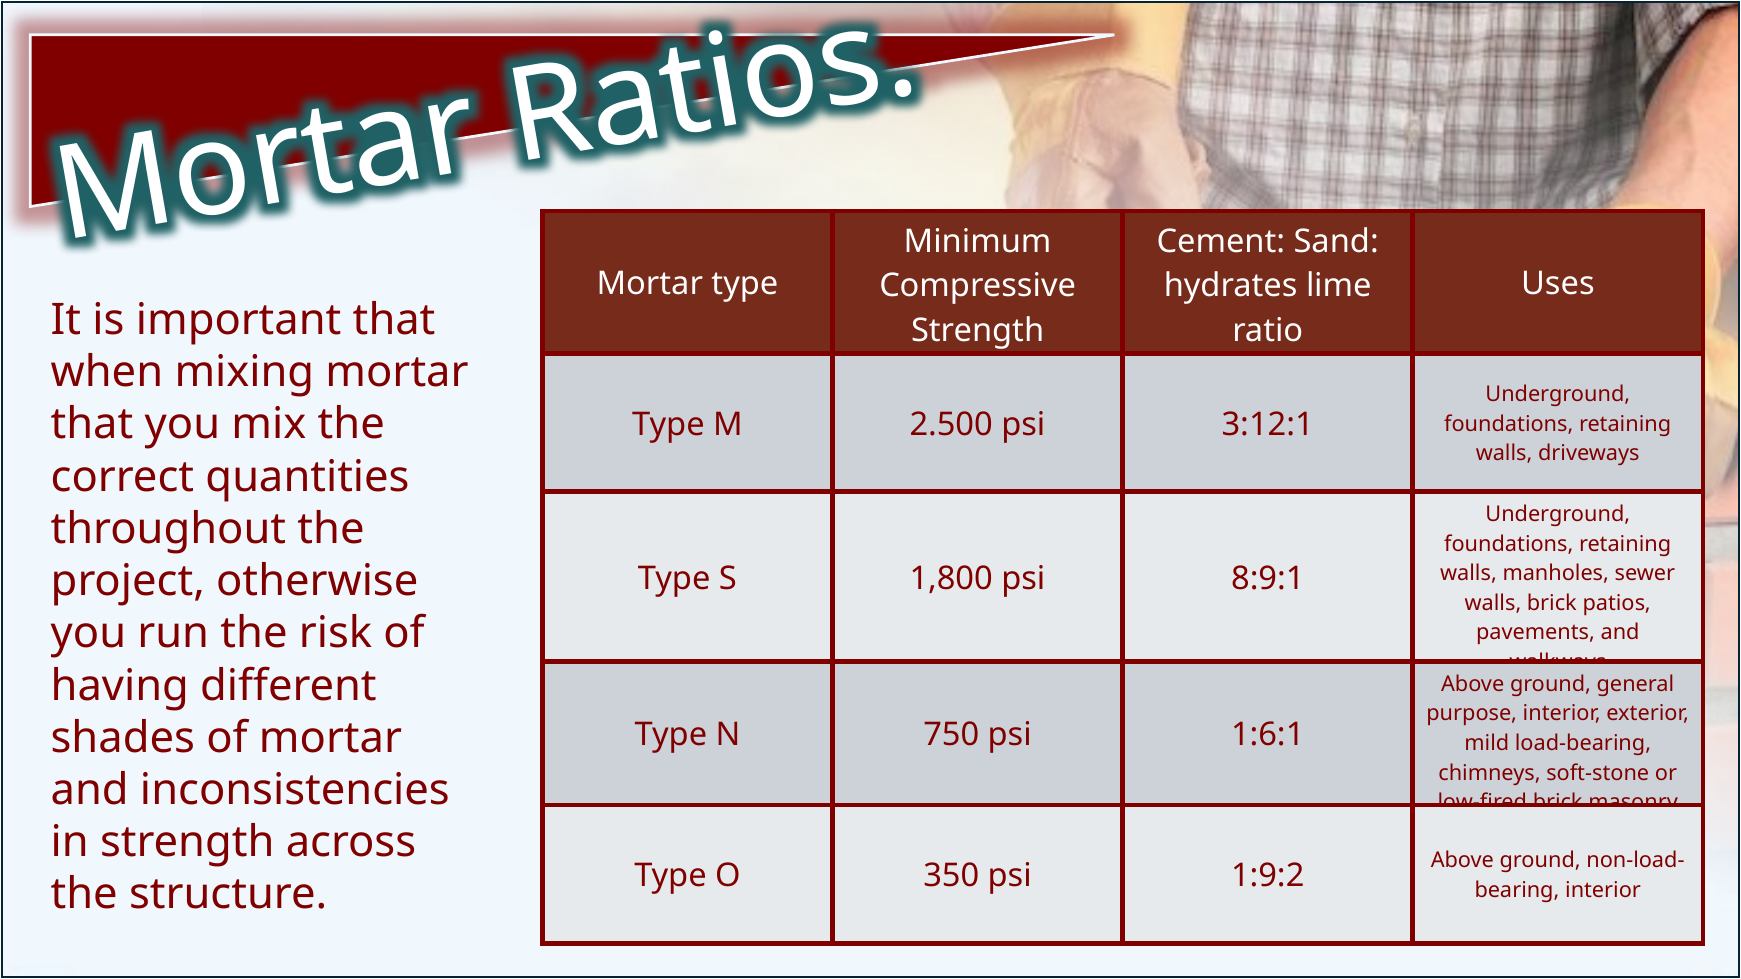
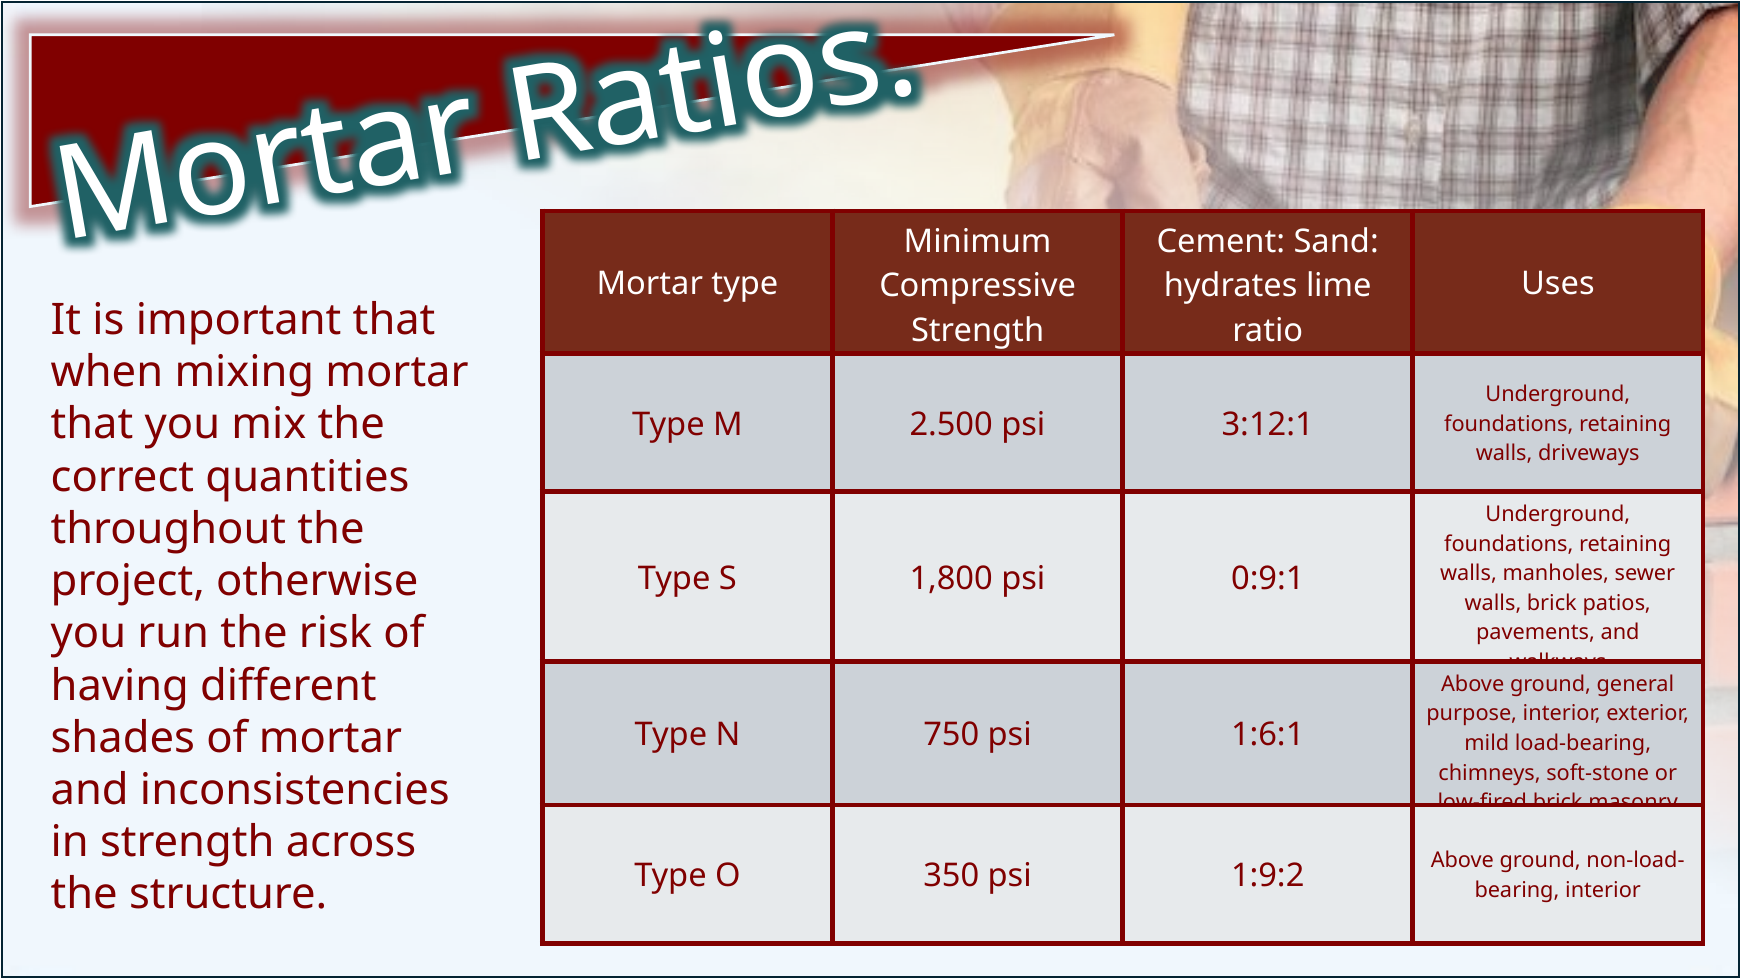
8:9:1: 8:9:1 -> 0:9:1
